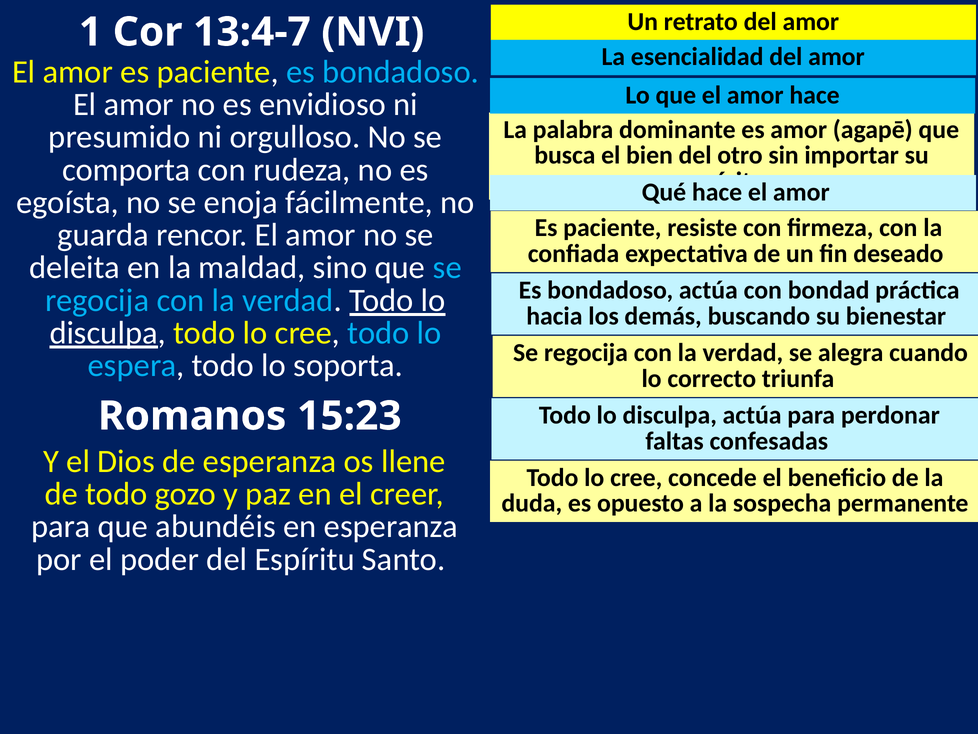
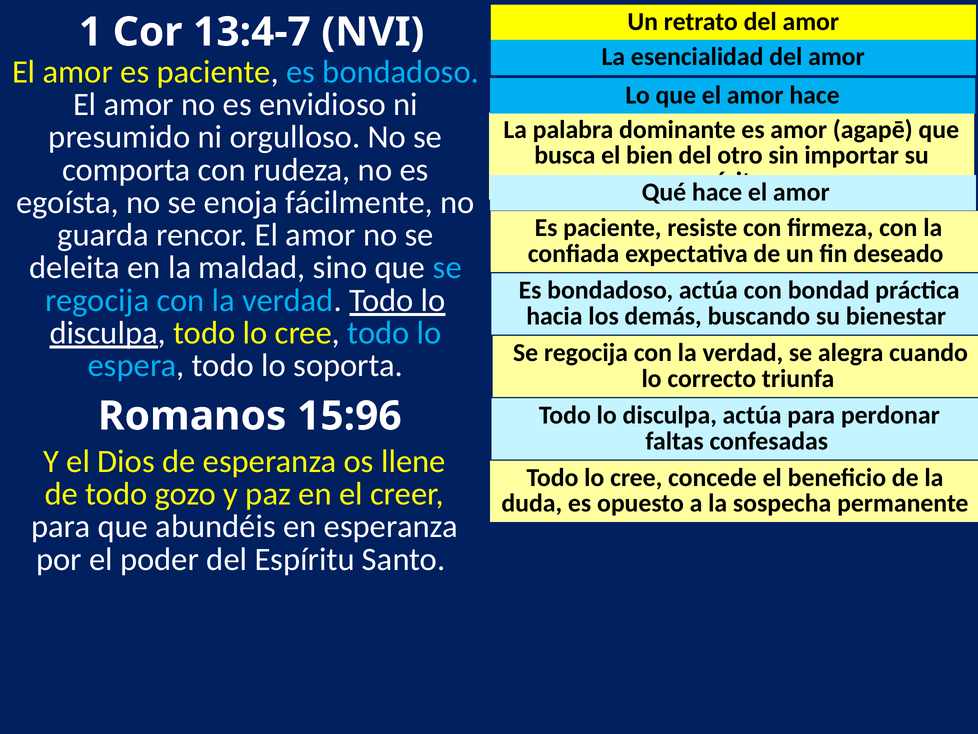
15:23: 15:23 -> 15:96
